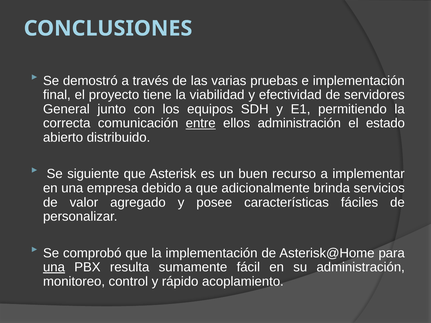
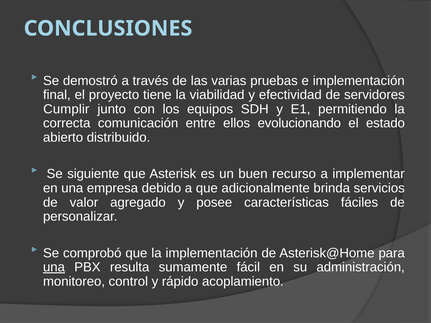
General: General -> Cumplir
entre underline: present -> none
ellos administración: administración -> evolucionando
